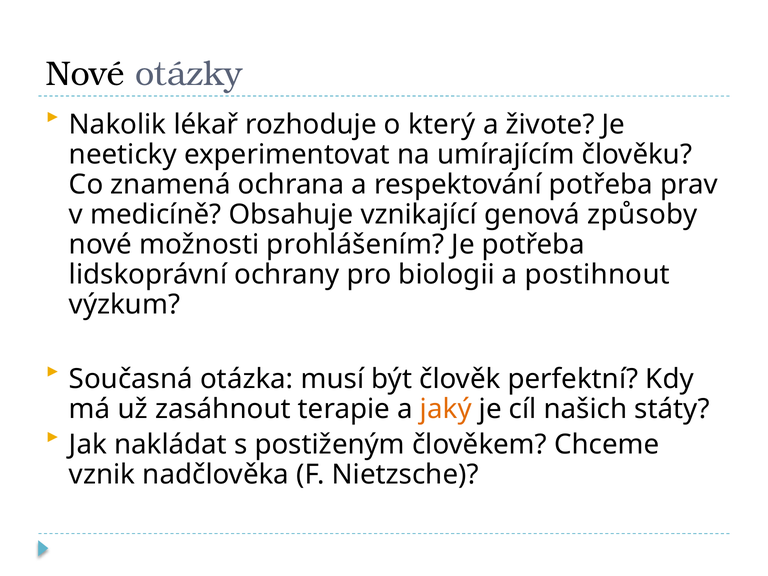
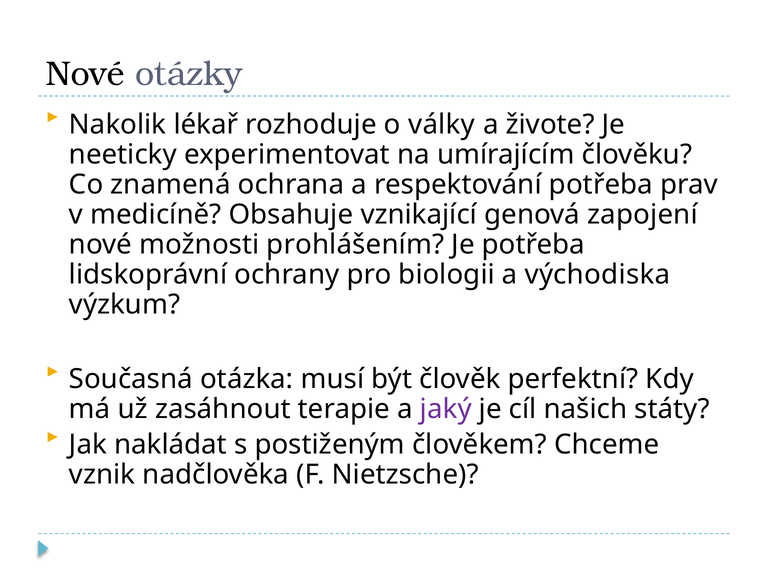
který: který -> války
způsoby: způsoby -> zapojení
postihnout: postihnout -> východiska
jaký colour: orange -> purple
